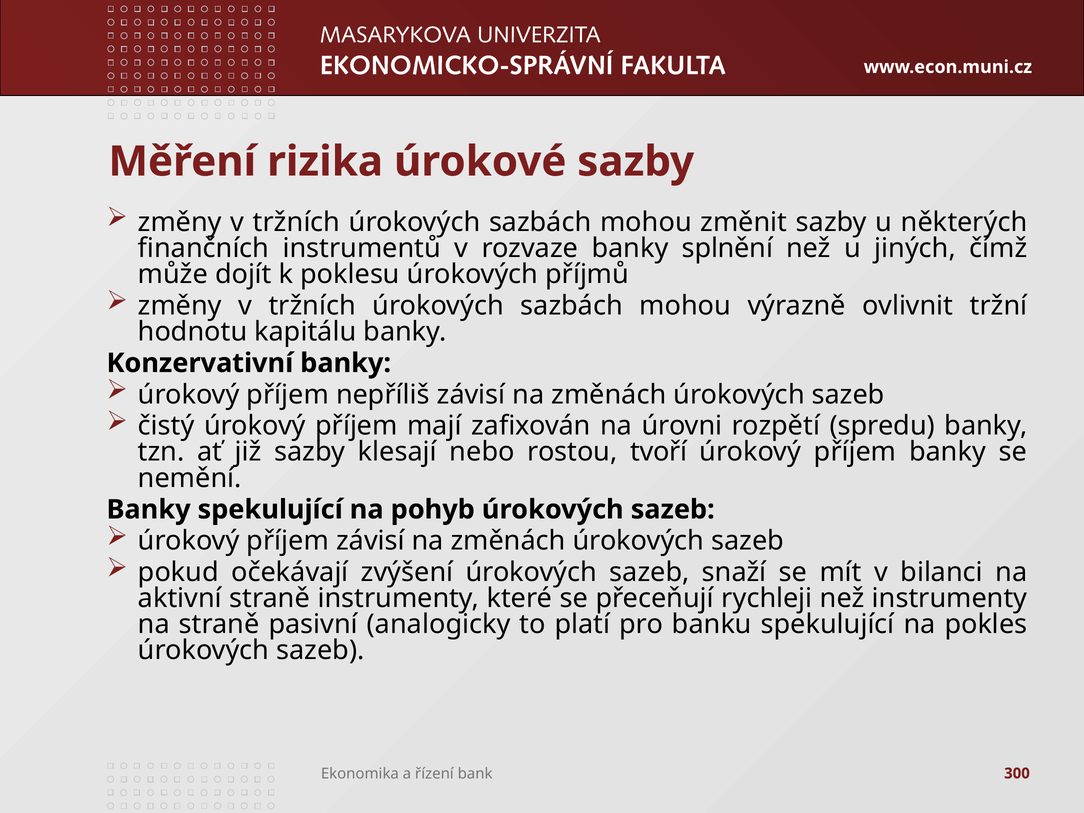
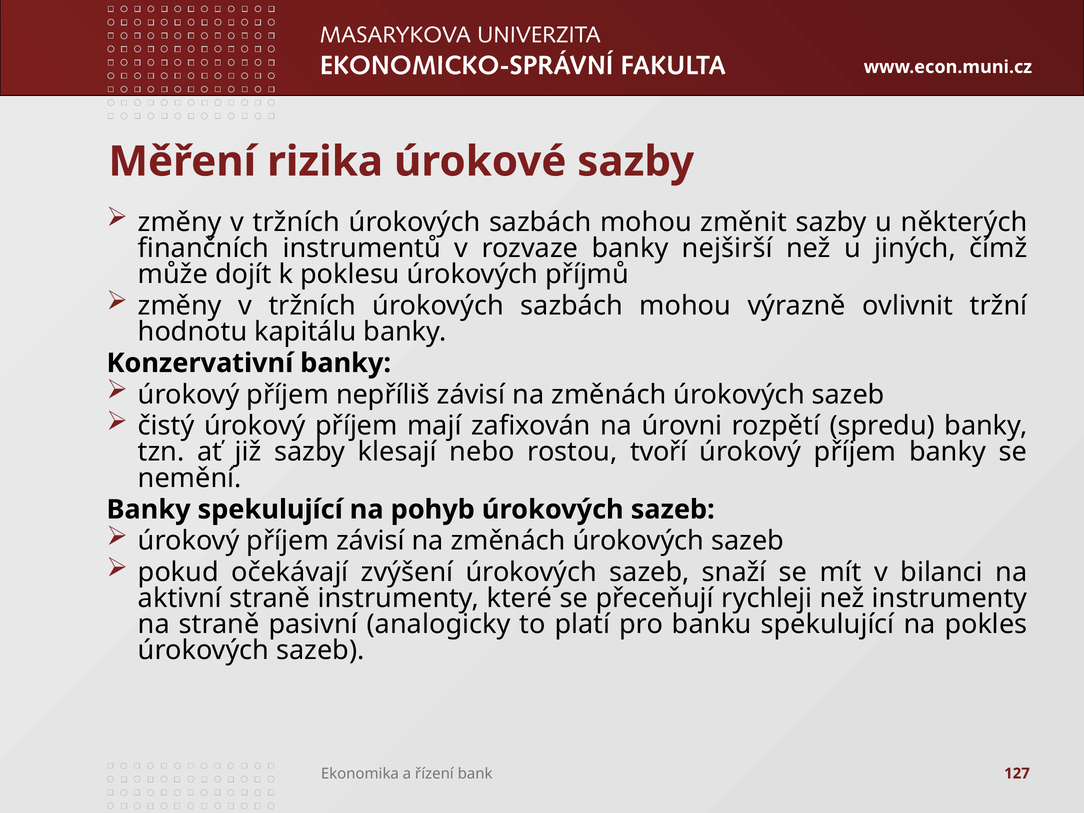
splnění: splnění -> nejširší
300: 300 -> 127
